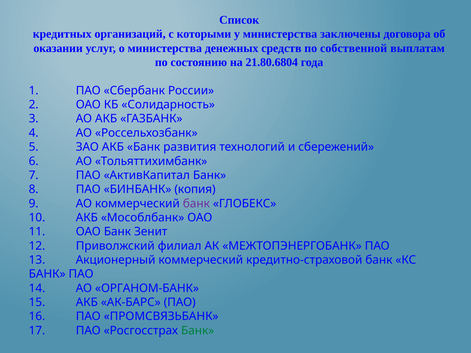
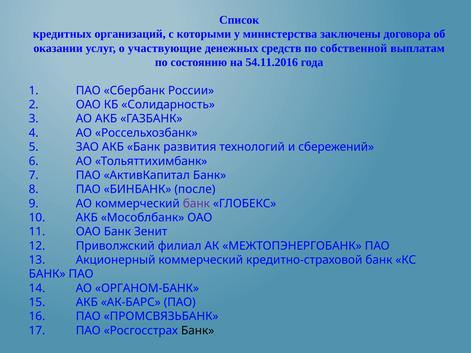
о министерства: министерства -> участвующие
21.80.6804: 21.80.6804 -> 54.11.2016
копия: копия -> после
Банк at (198, 331) colour: green -> black
